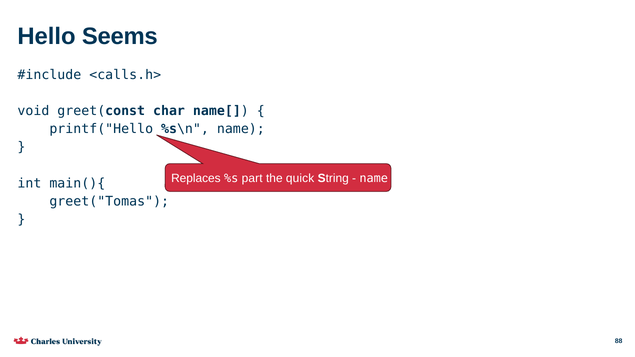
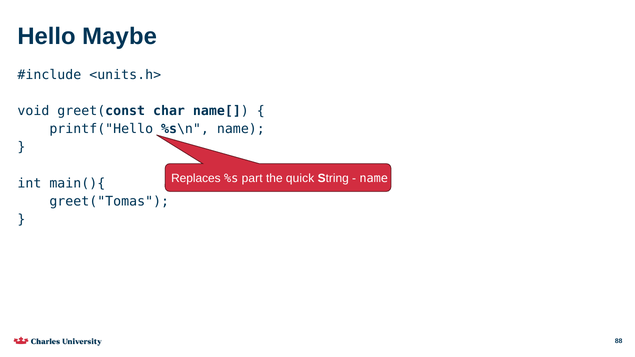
Seems: Seems -> Maybe
<calls.h>: <calls.h> -> <units.h>
